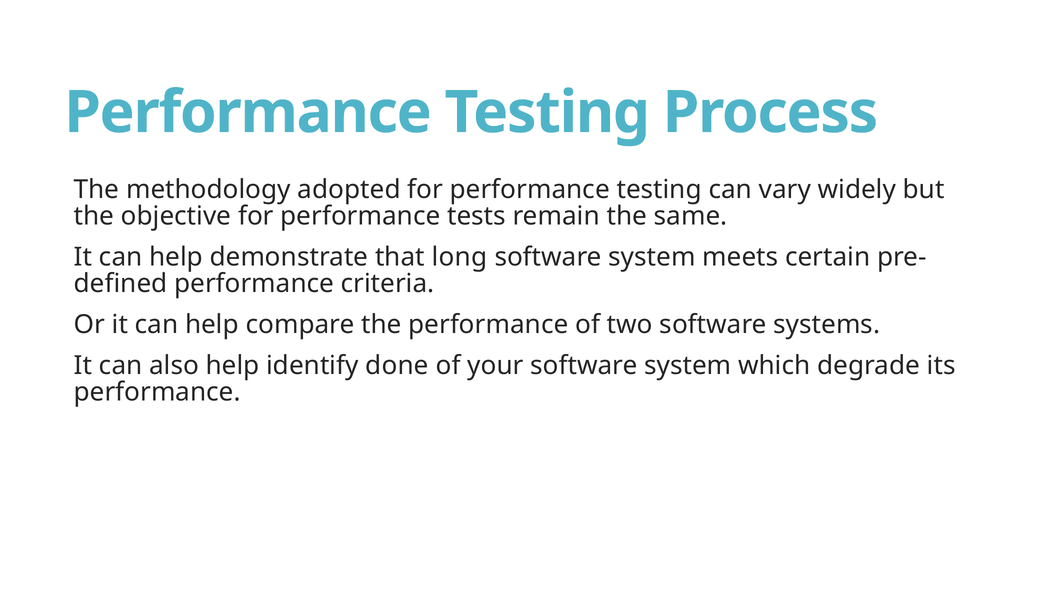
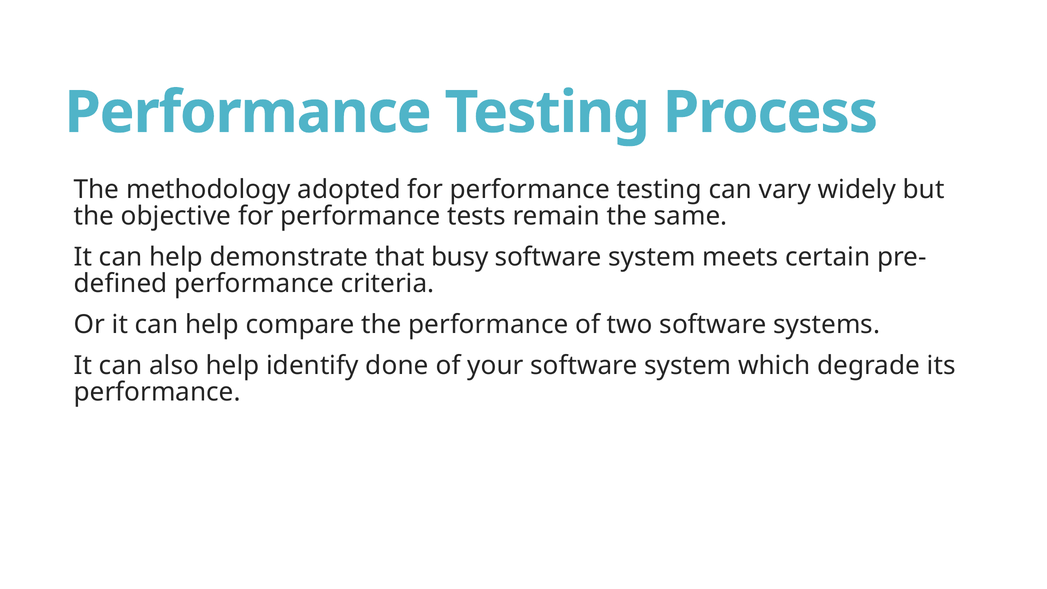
long: long -> busy
